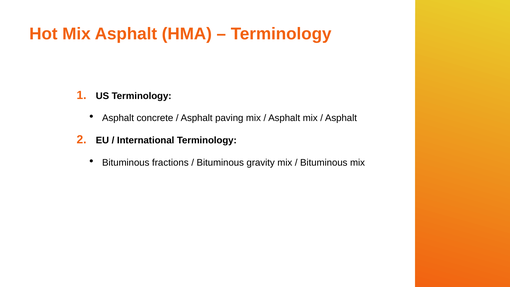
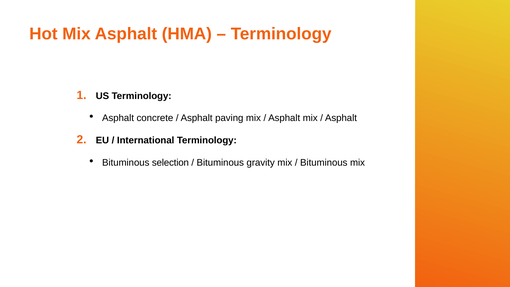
fractions: fractions -> selection
